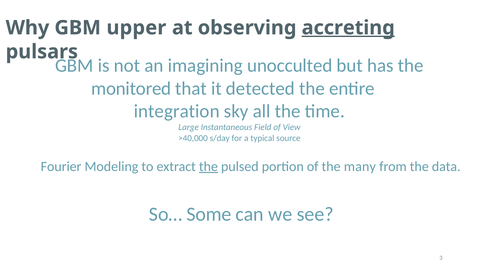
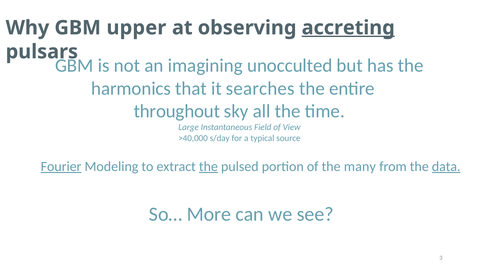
monitored: monitored -> harmonics
detected: detected -> searches
integration: integration -> throughout
Fourier underline: none -> present
data underline: none -> present
Some: Some -> More
